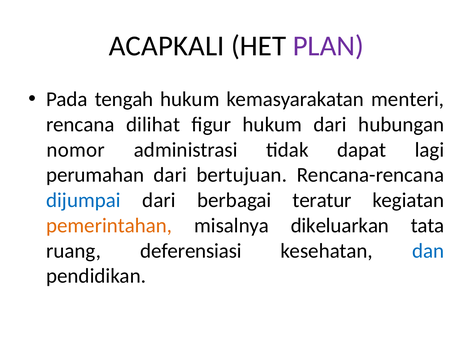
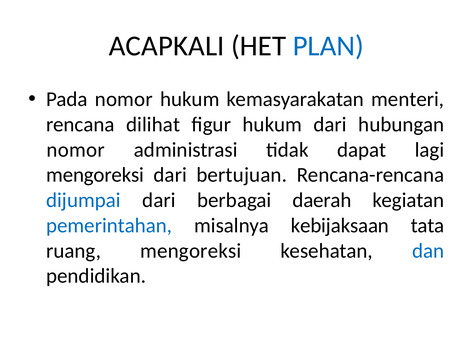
PLAN colour: purple -> blue
Pada tengah: tengah -> nomor
perumahan at (95, 175): perumahan -> mengoreksi
teratur: teratur -> daerah
pemerintahan colour: orange -> blue
dikeluarkan: dikeluarkan -> kebijaksaan
ruang deferensiasi: deferensiasi -> mengoreksi
